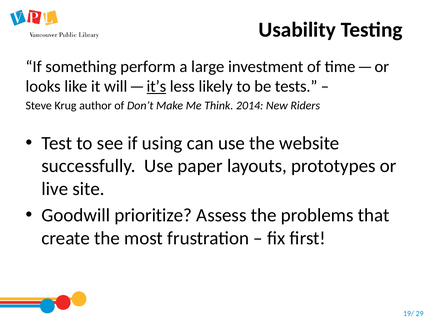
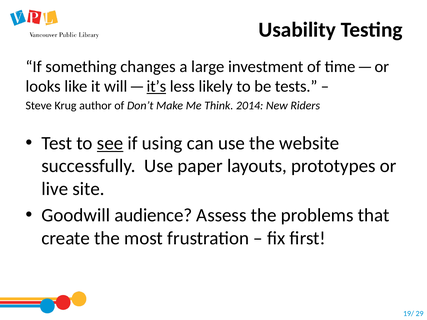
perform: perform -> changes
see underline: none -> present
prioritize: prioritize -> audience
